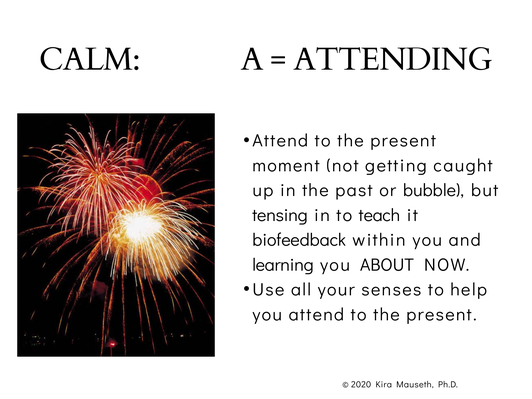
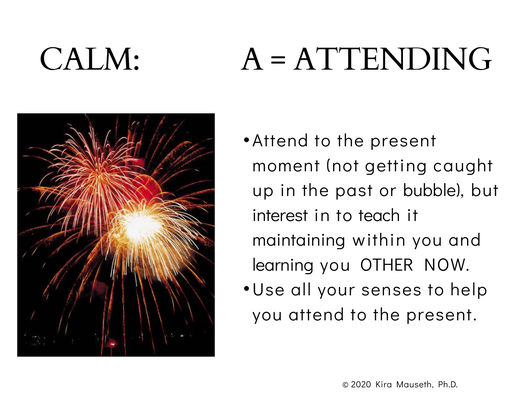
tensing: tensing -> interest
biofeedback: biofeedback -> maintaining
ABOUT: ABOUT -> OTHER
